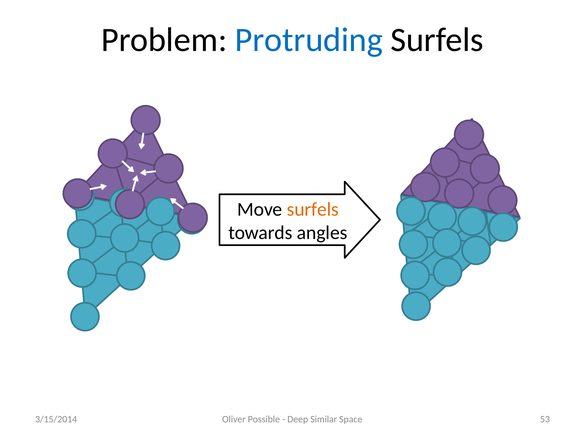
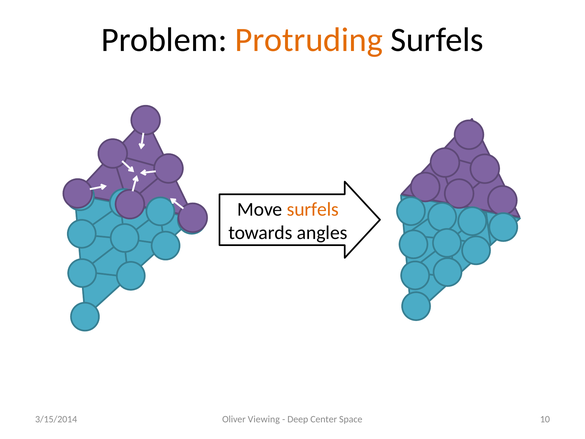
Protruding colour: blue -> orange
Possible: Possible -> Viewing
Similar: Similar -> Center
53: 53 -> 10
